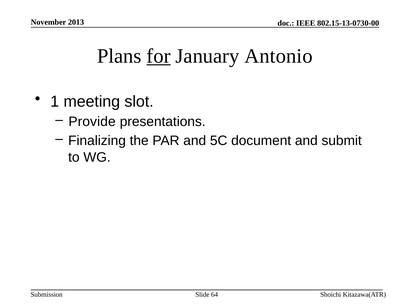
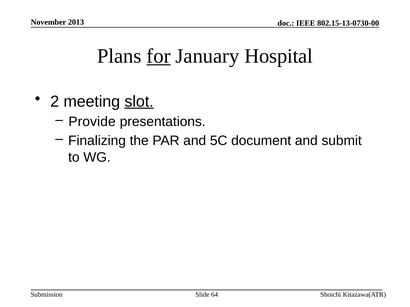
Antonio: Antonio -> Hospital
1: 1 -> 2
slot underline: none -> present
